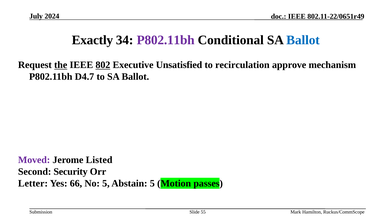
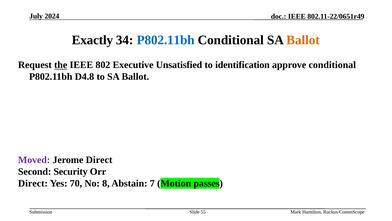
P802.11bh at (166, 40) colour: purple -> blue
Ballot at (303, 40) colour: blue -> orange
802 underline: present -> none
recirculation: recirculation -> identification
approve mechanism: mechanism -> conditional
D4.7: D4.7 -> D4.8
Jerome Listed: Listed -> Direct
Letter at (33, 183): Letter -> Direct
66: 66 -> 70
No 5: 5 -> 8
Abstain 5: 5 -> 7
